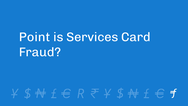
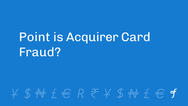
Services: Services -> Acquirer
